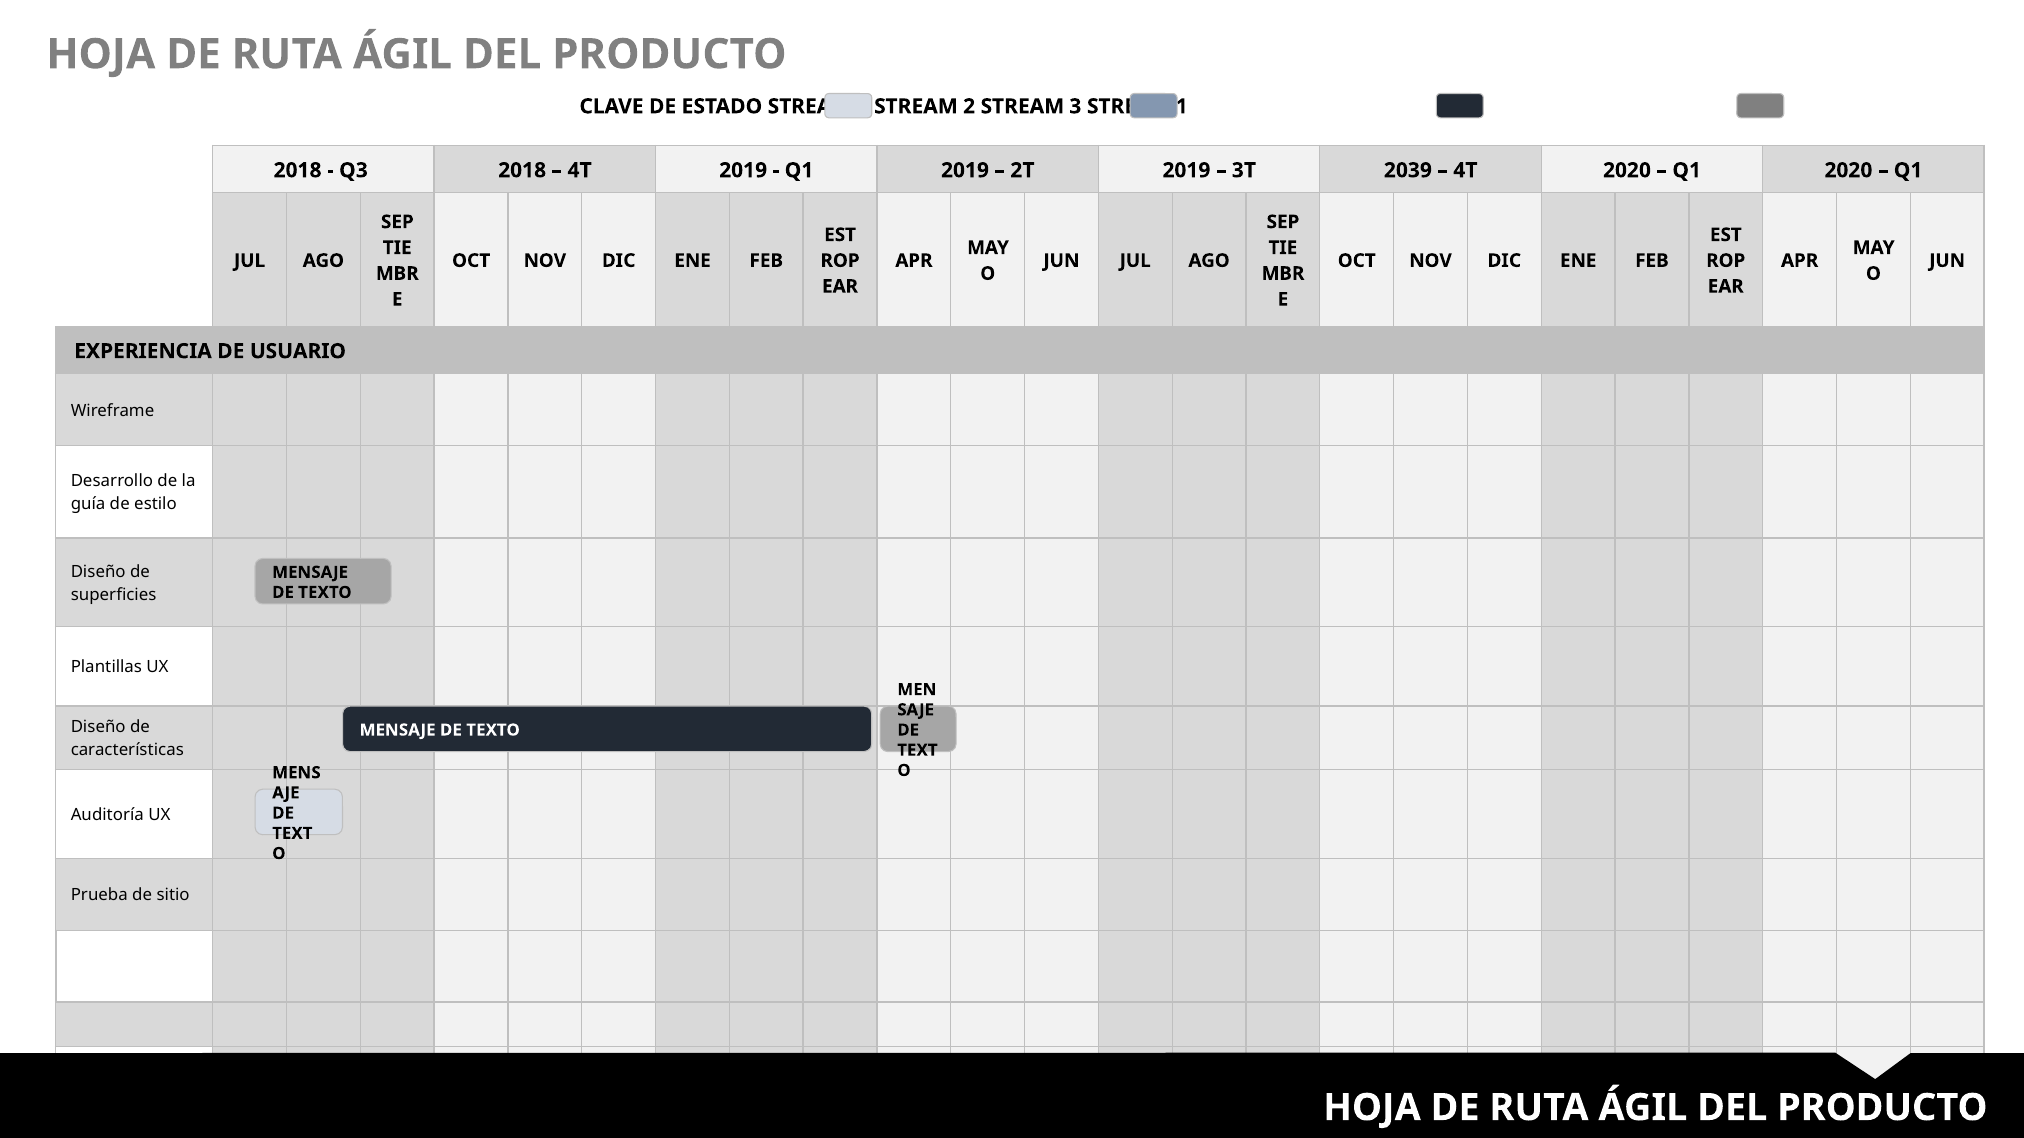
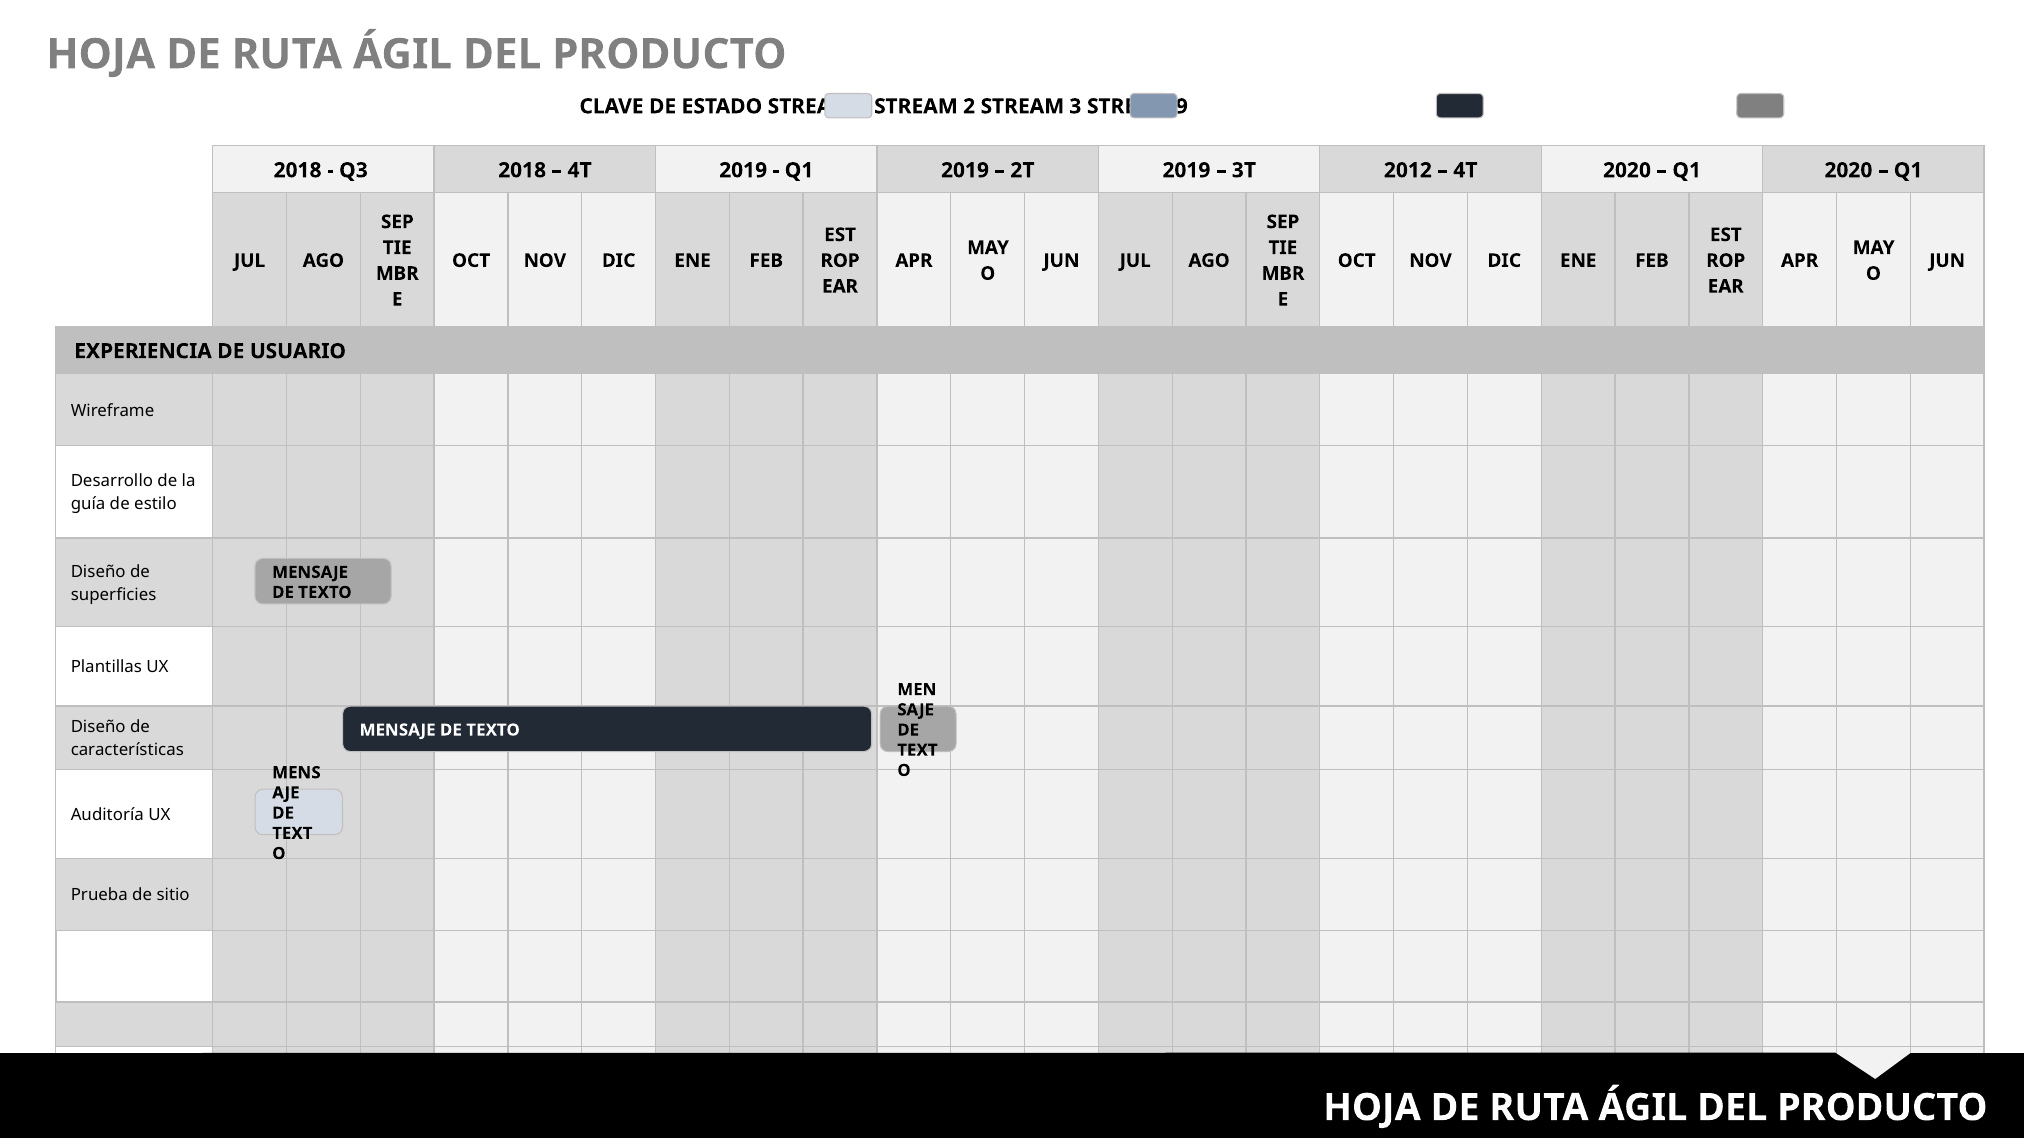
1 at (1182, 106): 1 -> 9
2039: 2039 -> 2012
